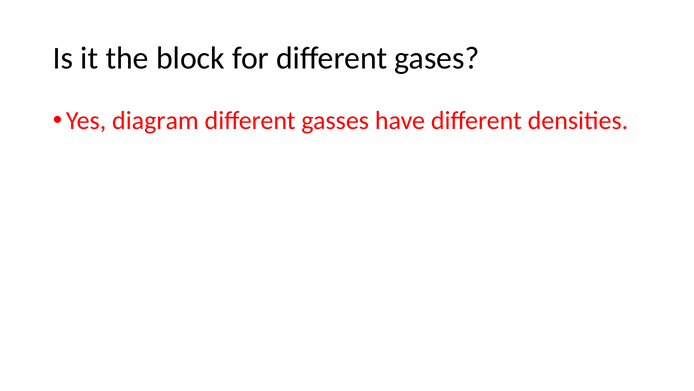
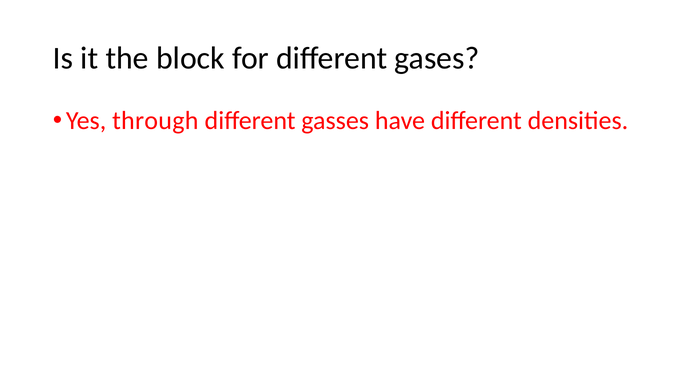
diagram: diagram -> through
